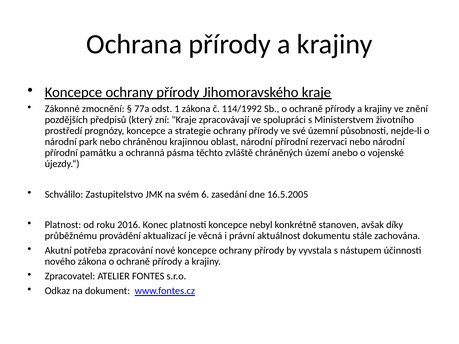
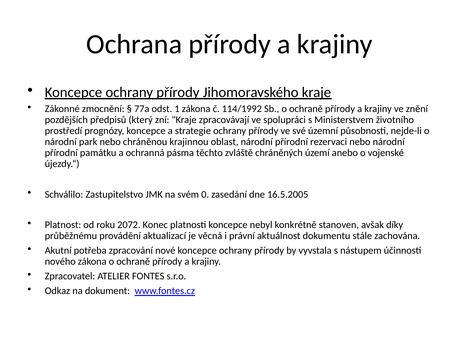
6: 6 -> 0
2016: 2016 -> 2072
